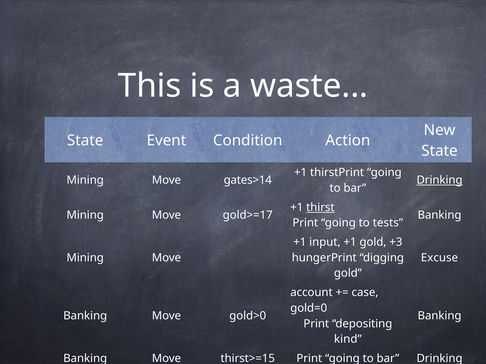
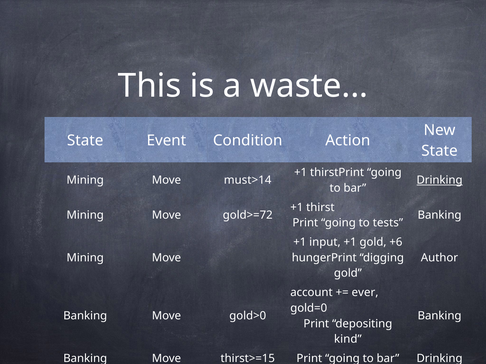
gates>14: gates>14 -> must>14
thirst at (320, 208) underline: present -> none
gold>=17: gold>=17 -> gold>=72
+3: +3 -> +6
Excuse: Excuse -> Author
case: case -> ever
